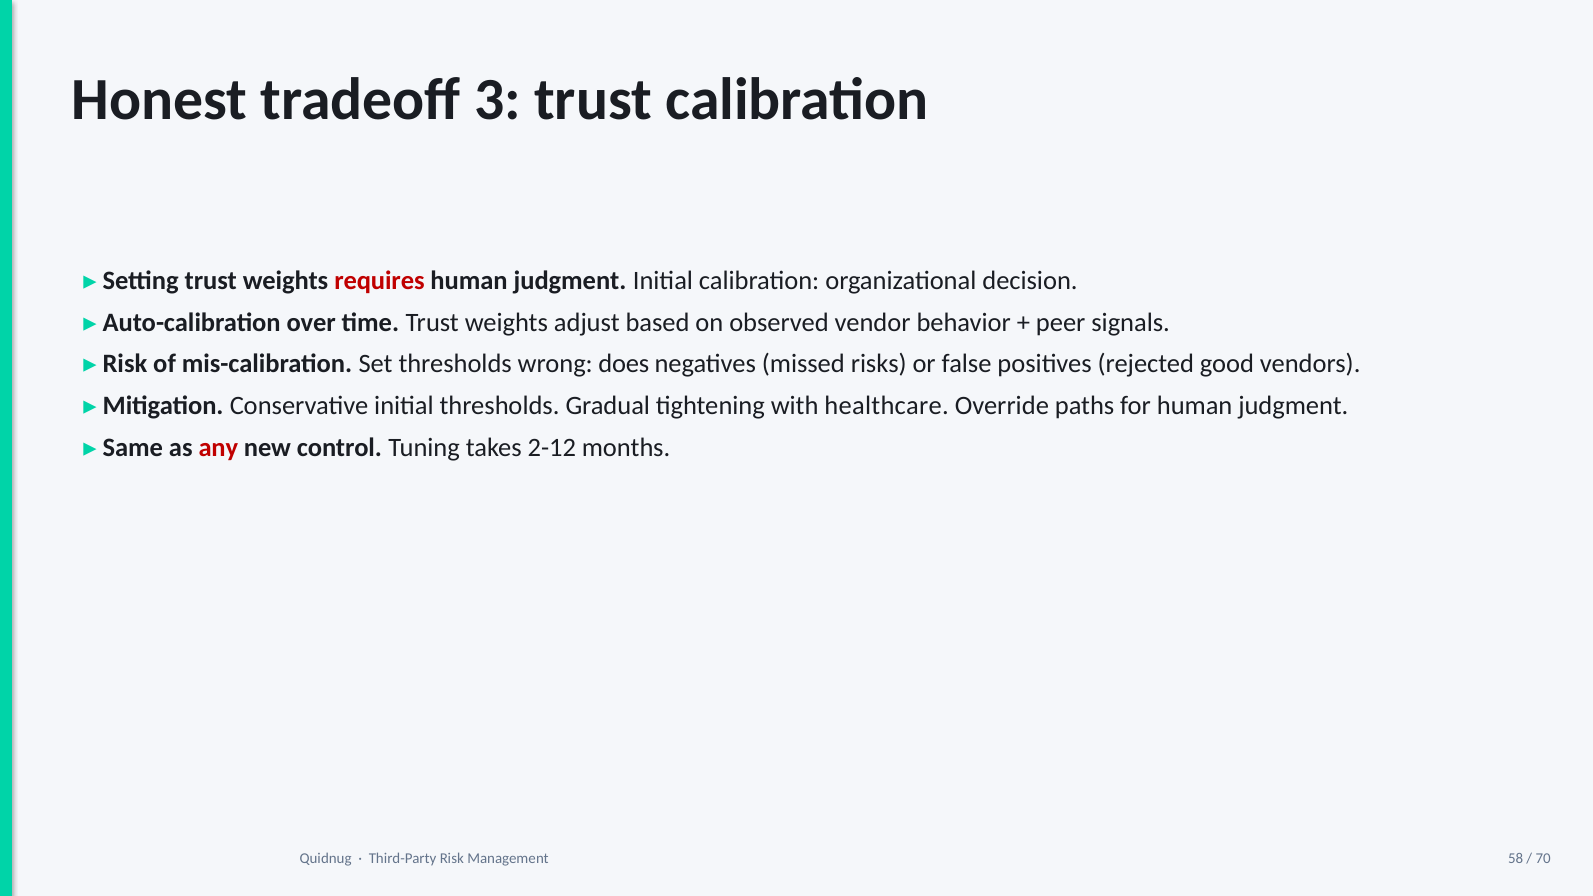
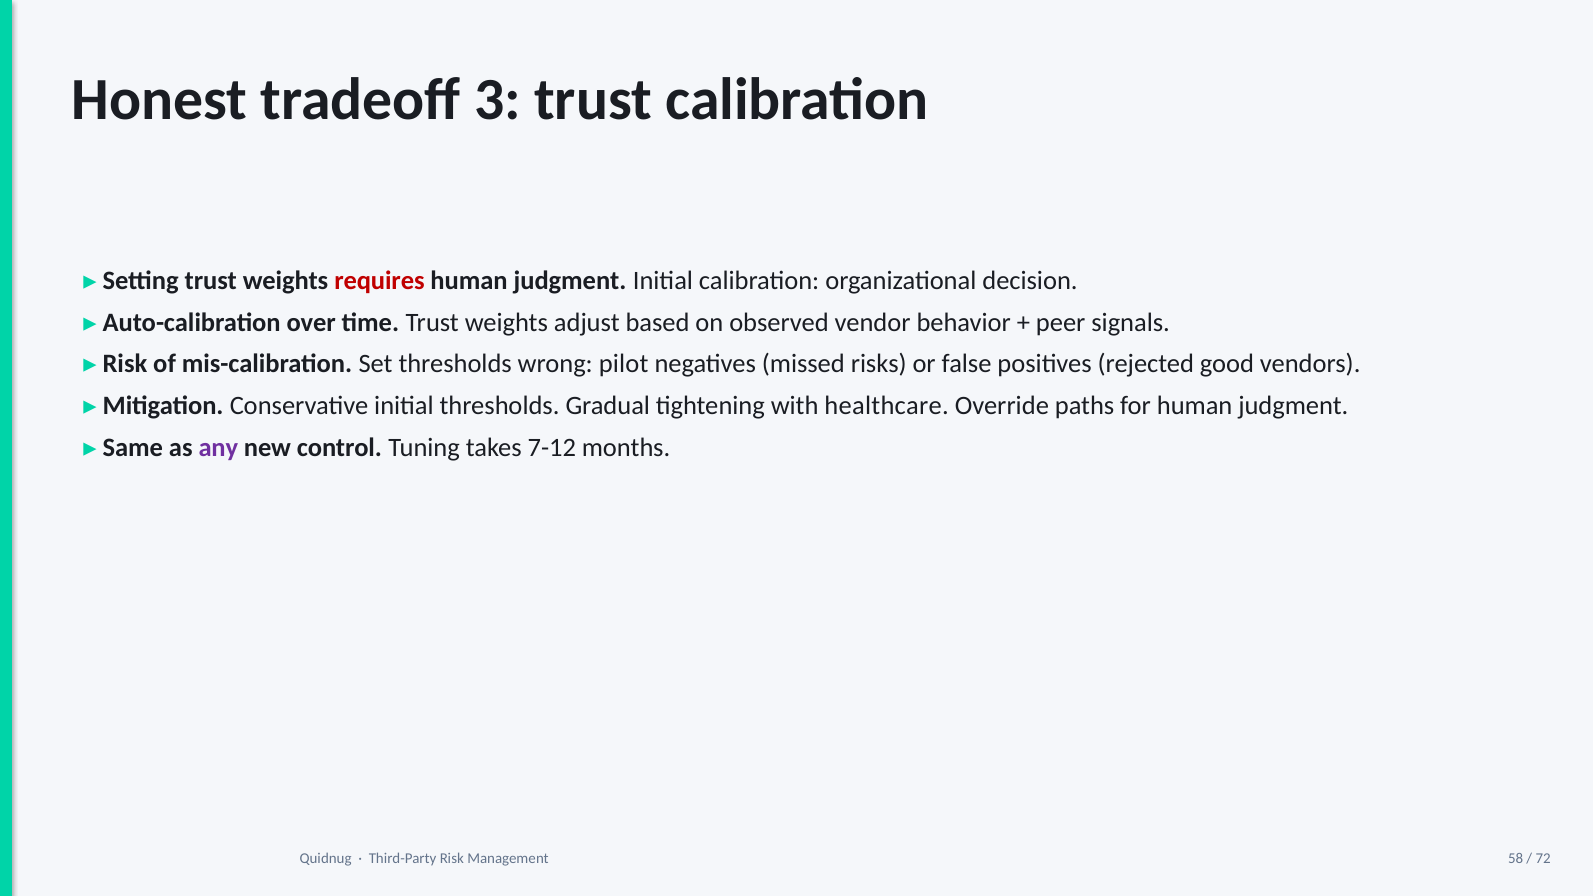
does: does -> pilot
any colour: red -> purple
2-12: 2-12 -> 7-12
70: 70 -> 72
